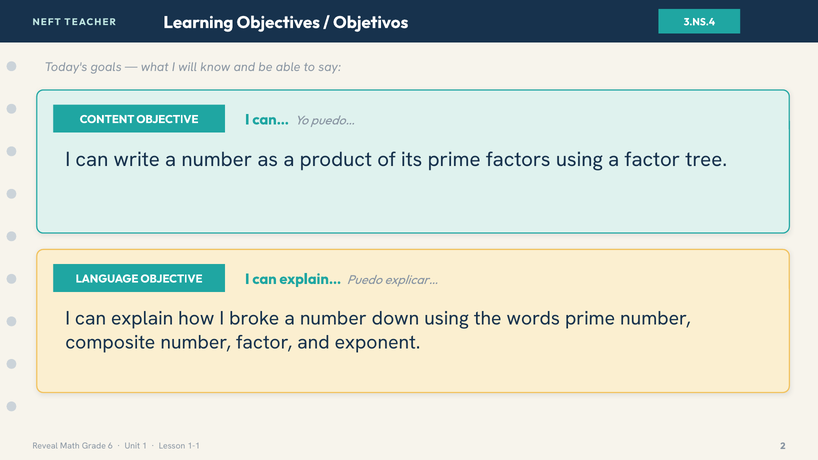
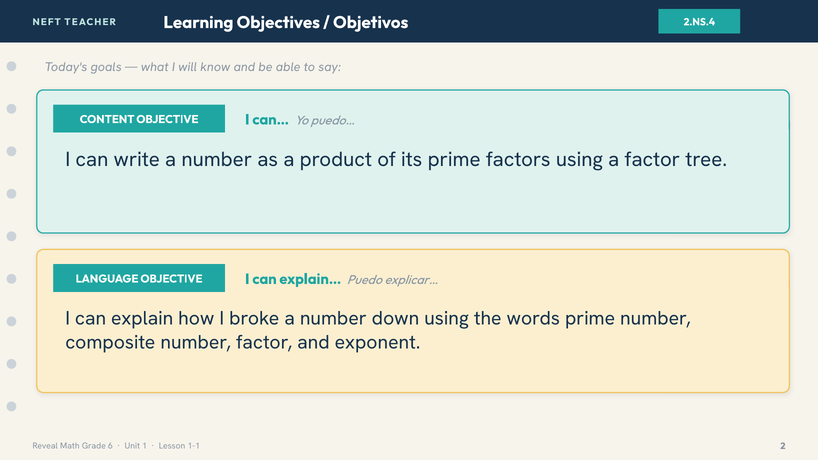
3.NS.4: 3.NS.4 -> 2.NS.4
